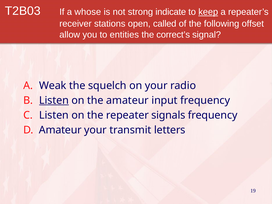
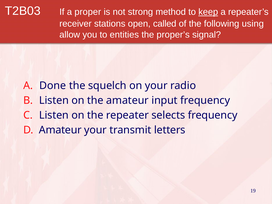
whose: whose -> proper
indicate: indicate -> method
offset: offset -> using
correct’s: correct’s -> proper’s
Weak: Weak -> Done
Listen at (54, 100) underline: present -> none
signals: signals -> selects
